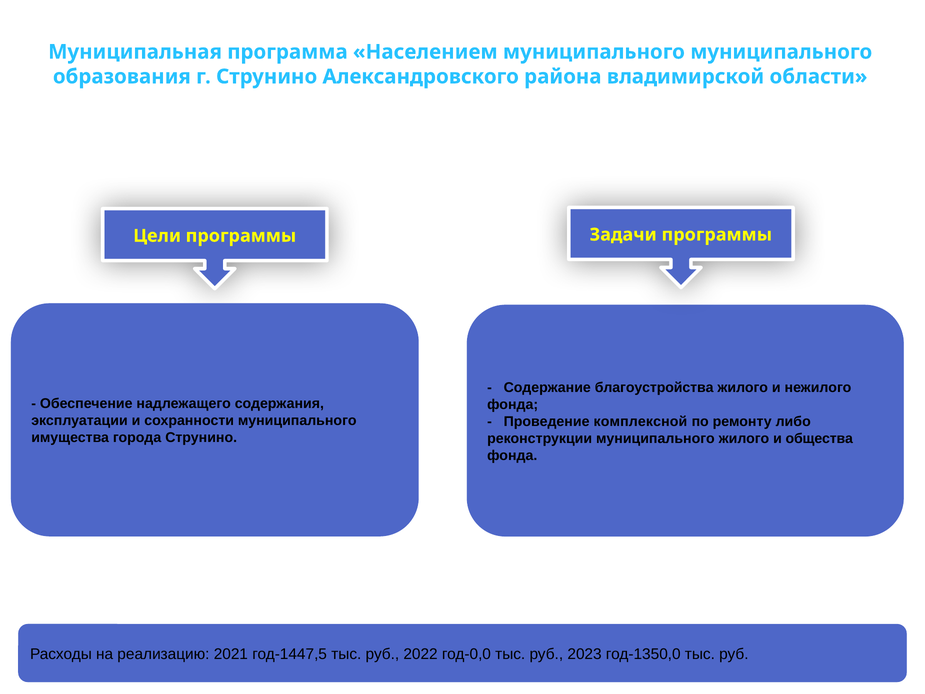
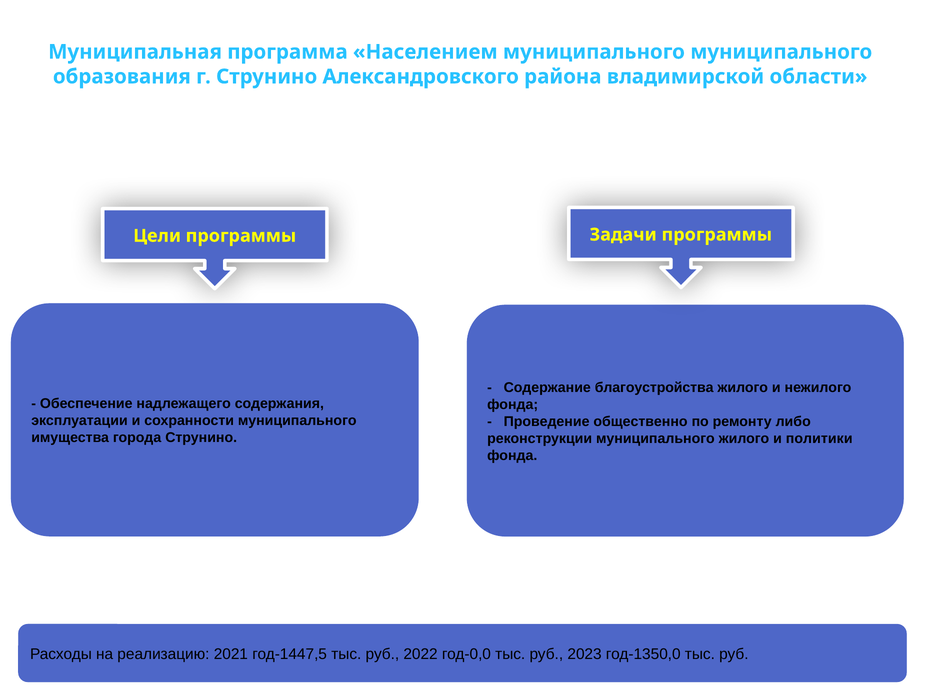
комплексной: комплексной -> общественно
общества: общества -> политики
